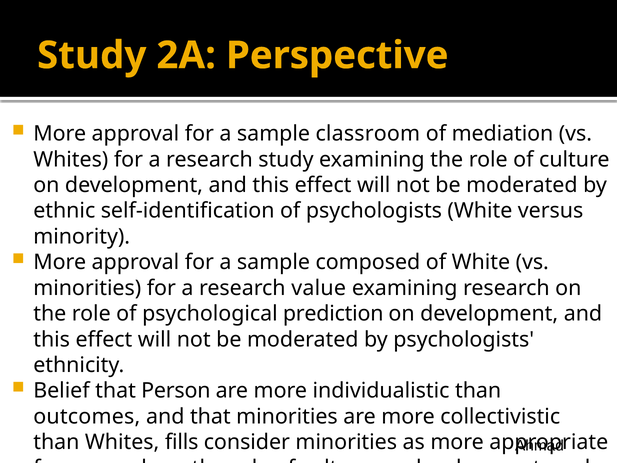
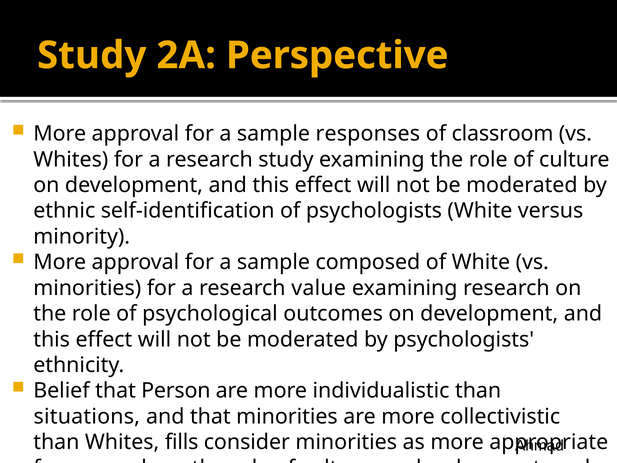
classroom: classroom -> responses
mediation: mediation -> classroom
prediction: prediction -> outcomes
outcomes: outcomes -> situations
